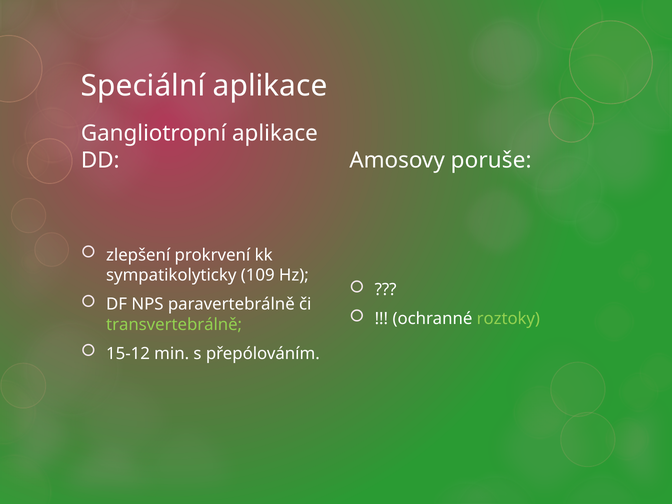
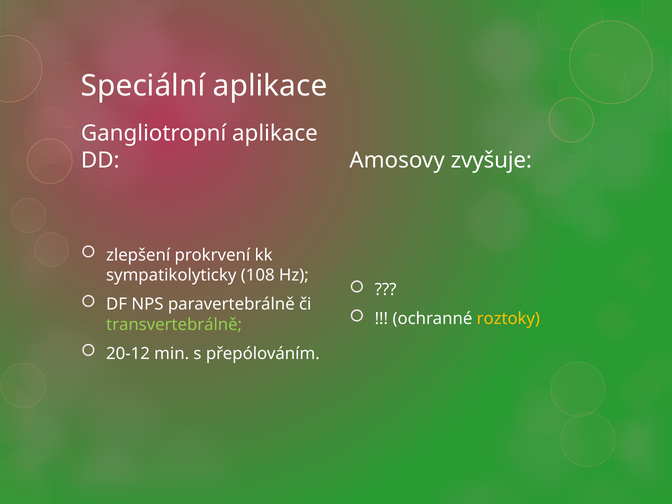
poruše: poruše -> zvyšuje
109: 109 -> 108
roztoky colour: light green -> yellow
15-12: 15-12 -> 20-12
